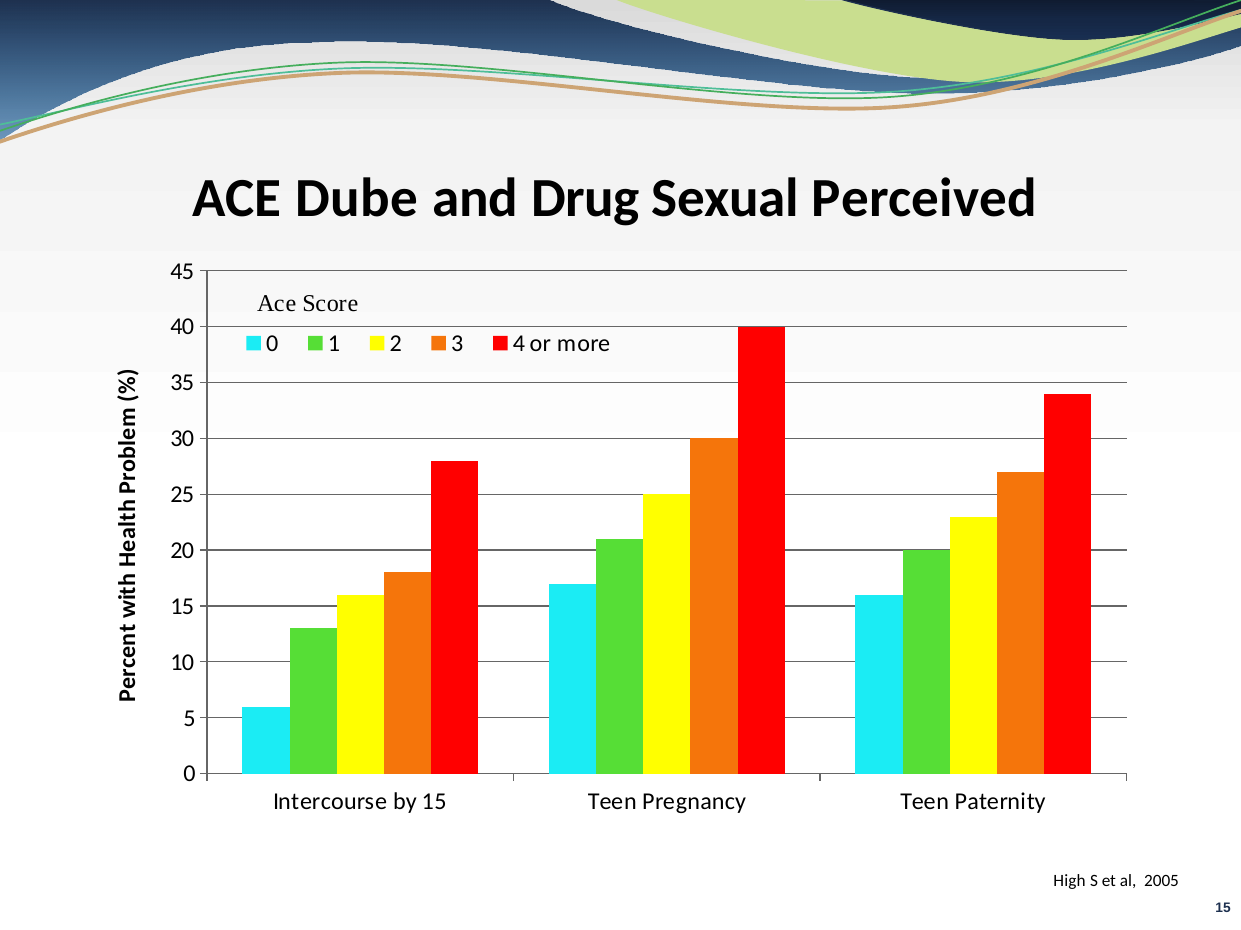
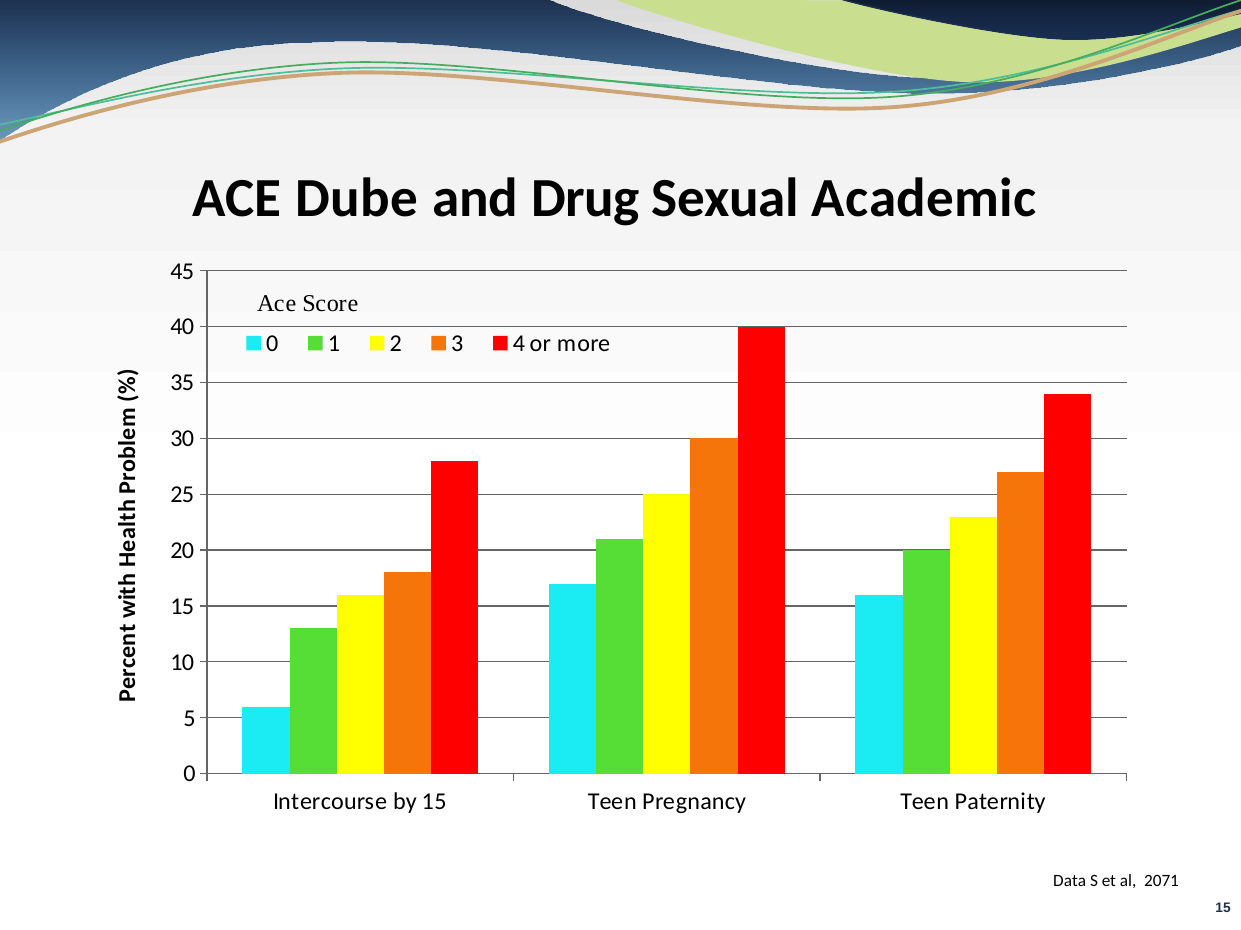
Perceived: Perceived -> Academic
High: High -> Data
2005: 2005 -> 2071
